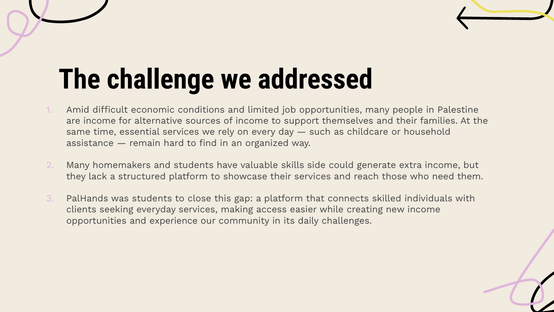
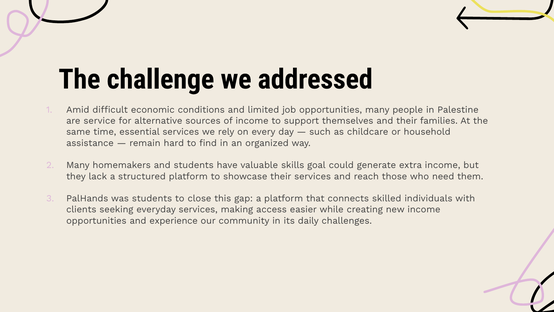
are income: income -> service
side: side -> goal
